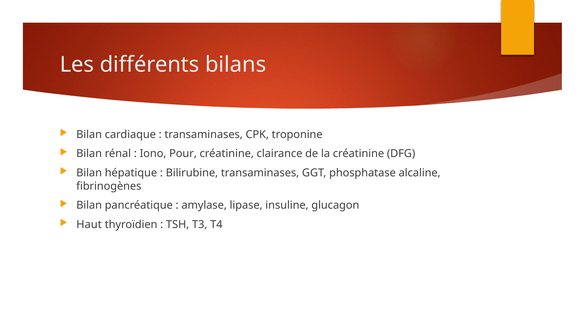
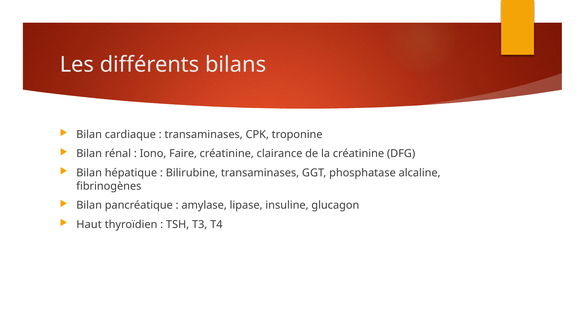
Pour: Pour -> Faire
